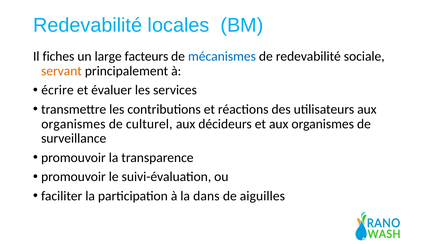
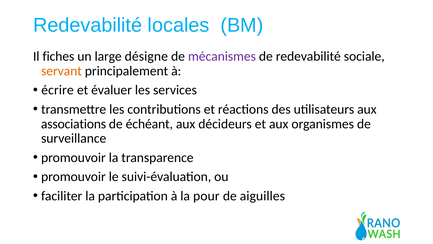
facteurs: facteurs -> désigne
mécanismes colour: blue -> purple
organismes at (73, 124): organismes -> associations
culturel: culturel -> échéant
dans: dans -> pour
